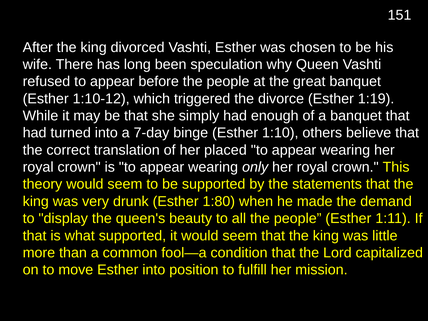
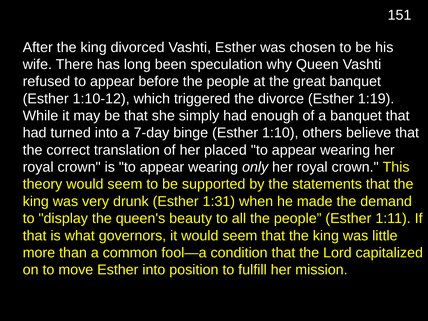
1:80: 1:80 -> 1:31
what supported: supported -> governors
